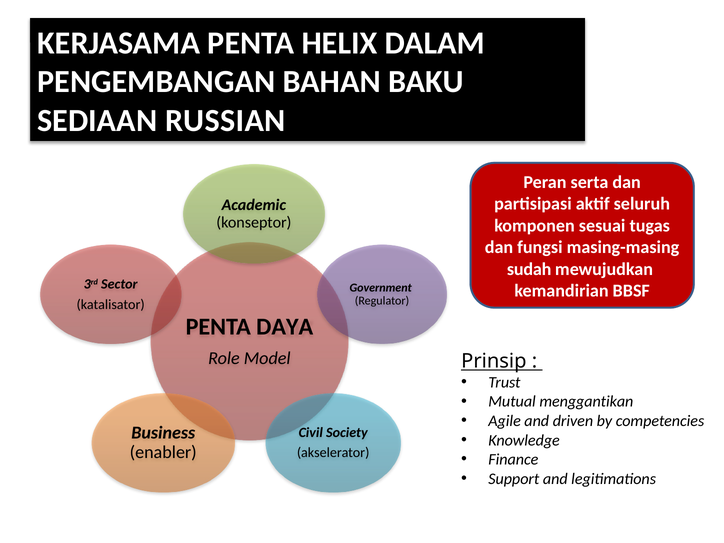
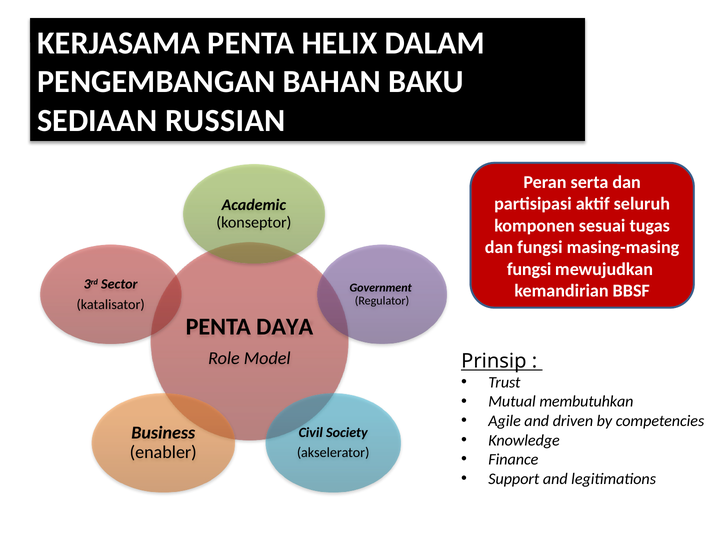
sudah at (529, 269): sudah -> fungsi
menggantikan: menggantikan -> membutuhkan
